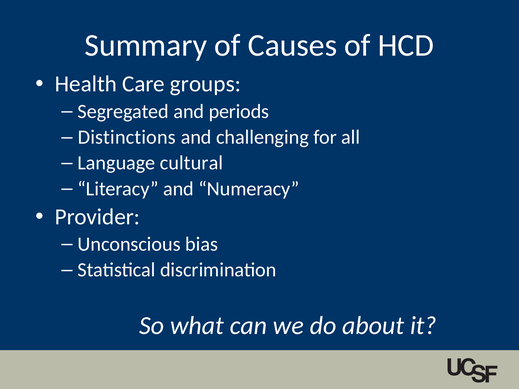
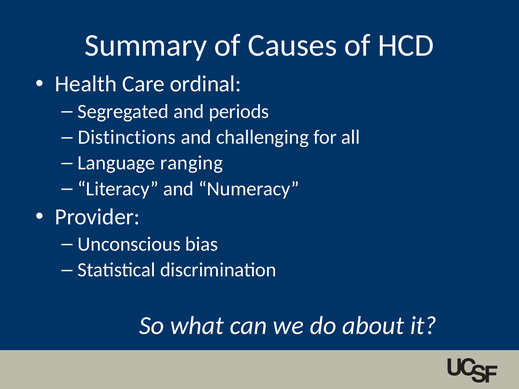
groups: groups -> ordinal
cultural: cultural -> ranging
